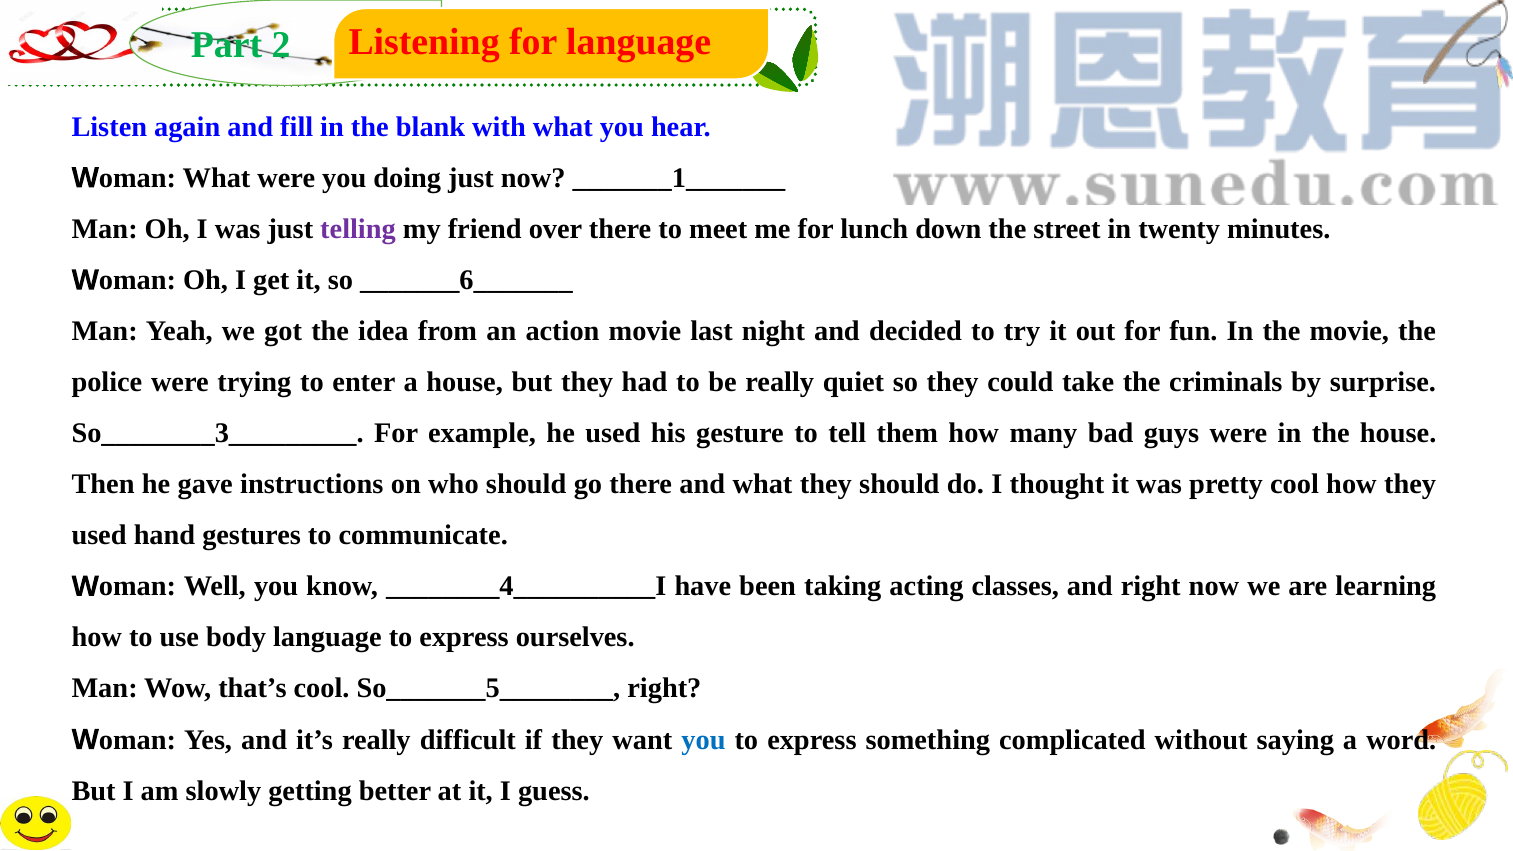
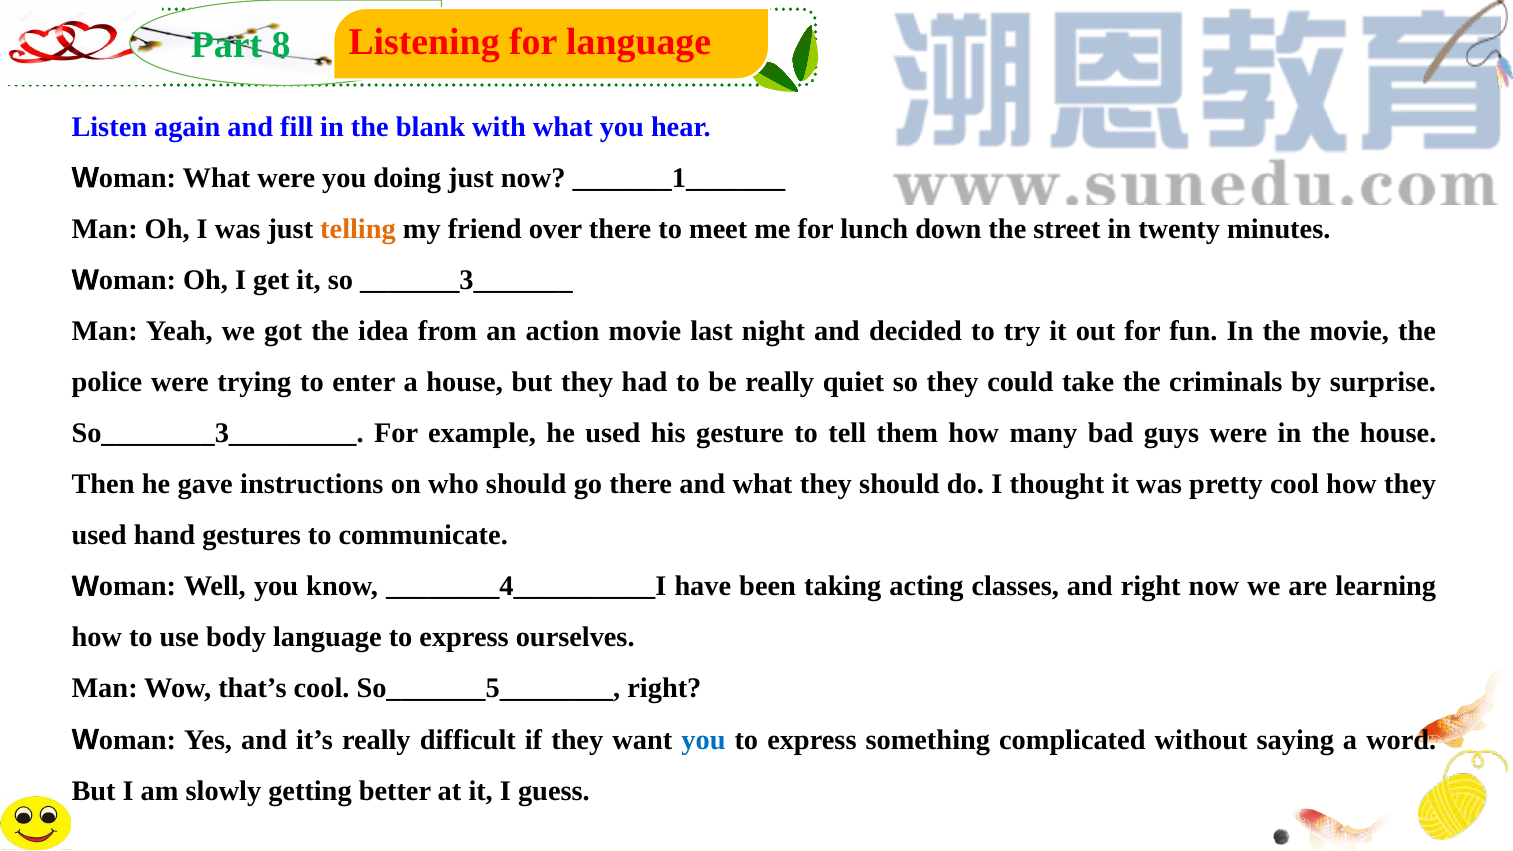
2: 2 -> 8
telling colour: purple -> orange
_______6_______: _______6_______ -> _______3_______
